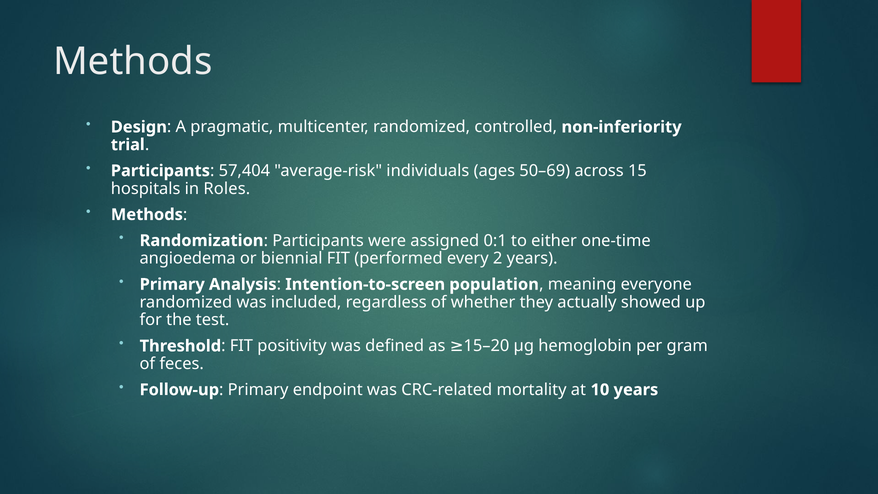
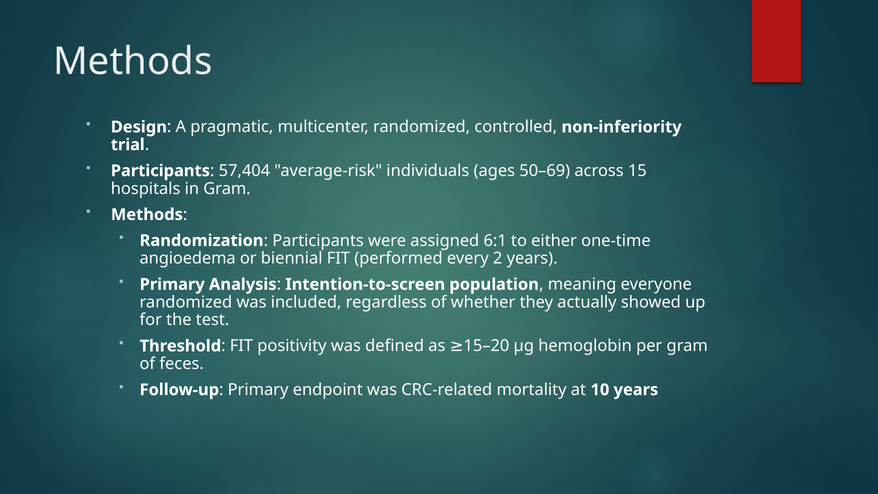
in Roles: Roles -> Gram
0:1: 0:1 -> 6:1
